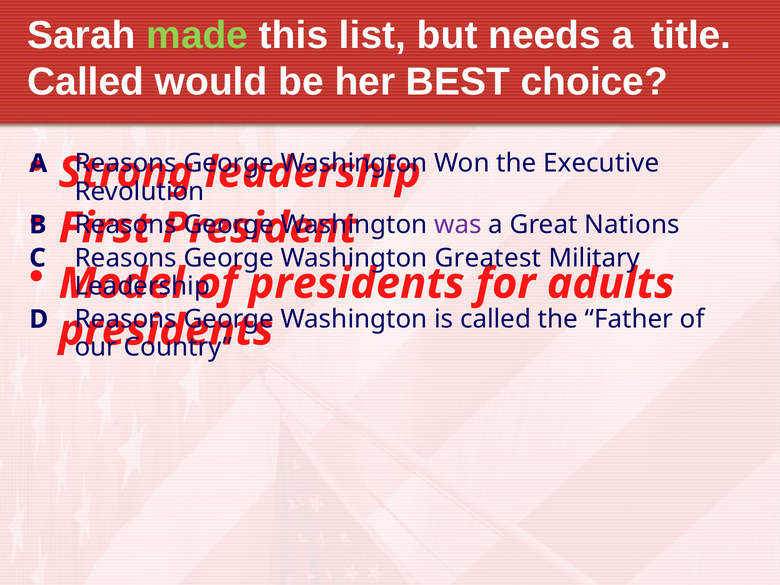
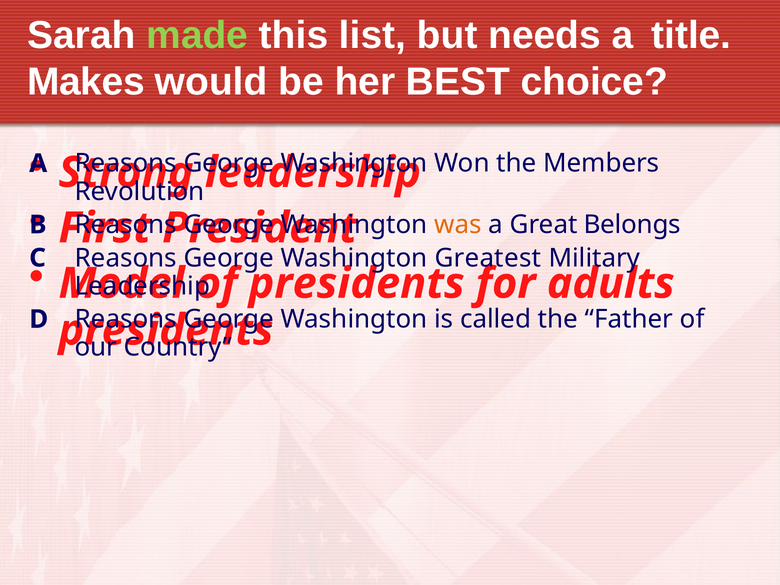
Called at (86, 82): Called -> Makes
Executive: Executive -> Members
was colour: purple -> orange
Nations: Nations -> Belongs
